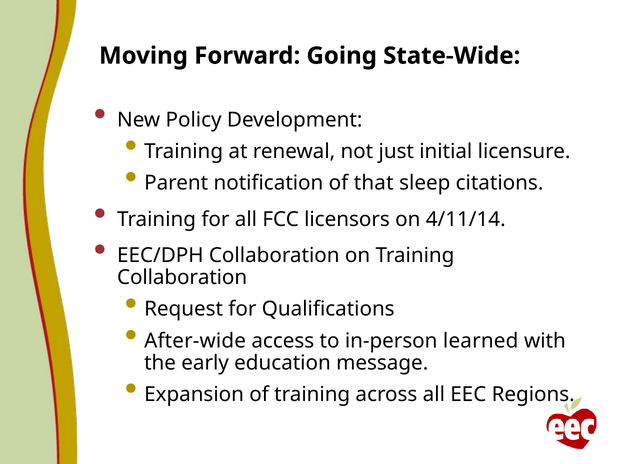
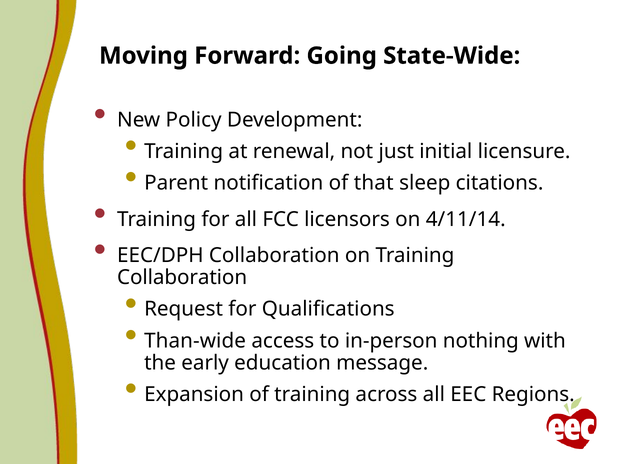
After-wide: After-wide -> Than-wide
learned: learned -> nothing
